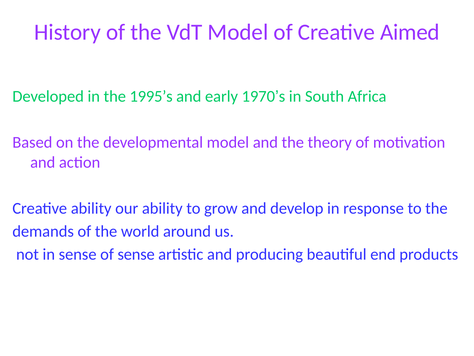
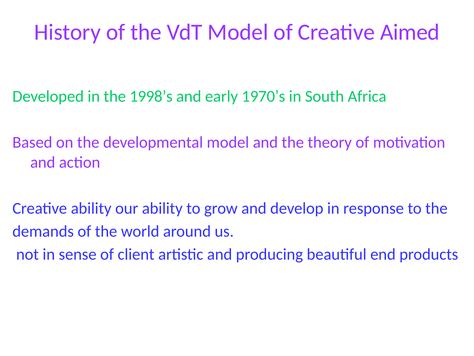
1995’s: 1995’s -> 1998’s
of sense: sense -> client
